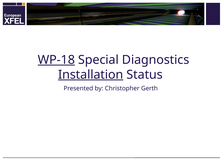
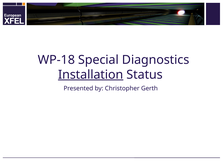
WP-18 underline: present -> none
